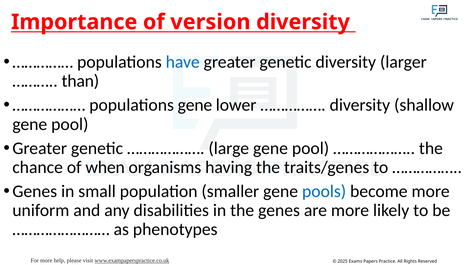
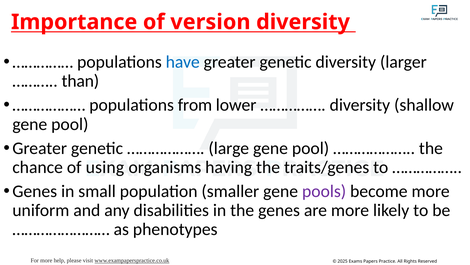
populations gene: gene -> from
when: when -> using
pools colour: blue -> purple
